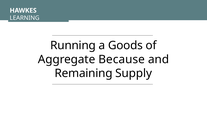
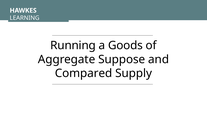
Because: Because -> Suppose
Remaining: Remaining -> Compared
